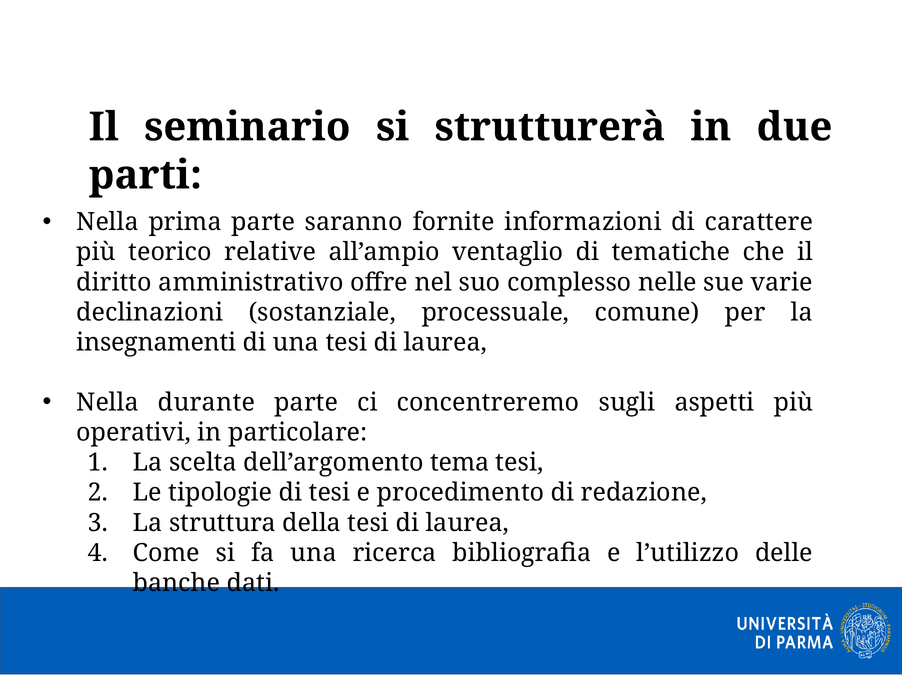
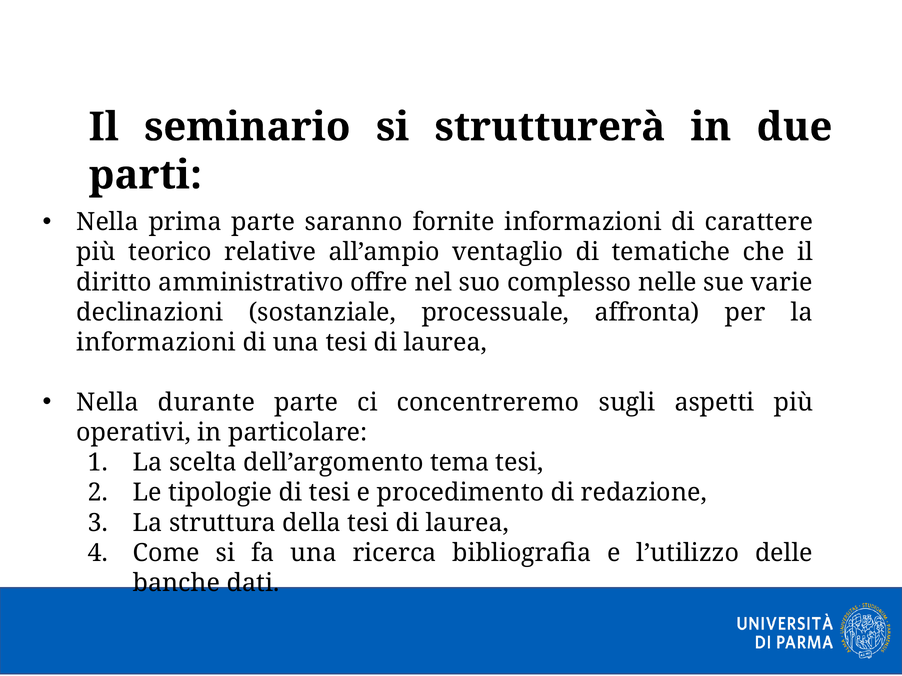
comune: comune -> affronta
insegnamenti at (156, 343): insegnamenti -> informazioni
